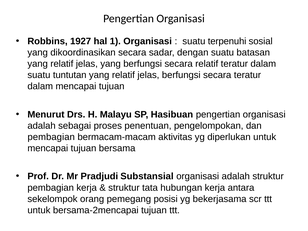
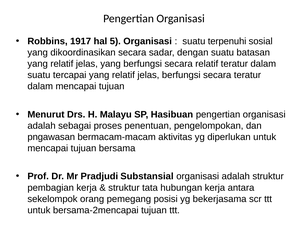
1927: 1927 -> 1917
1: 1 -> 5
tuntutan: tuntutan -> tercapai
pembagian at (51, 137): pembagian -> pngawasan
